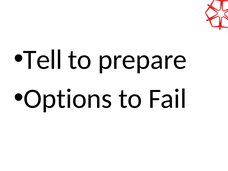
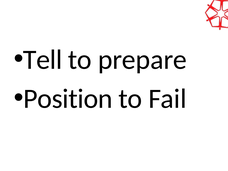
Options: Options -> Position
